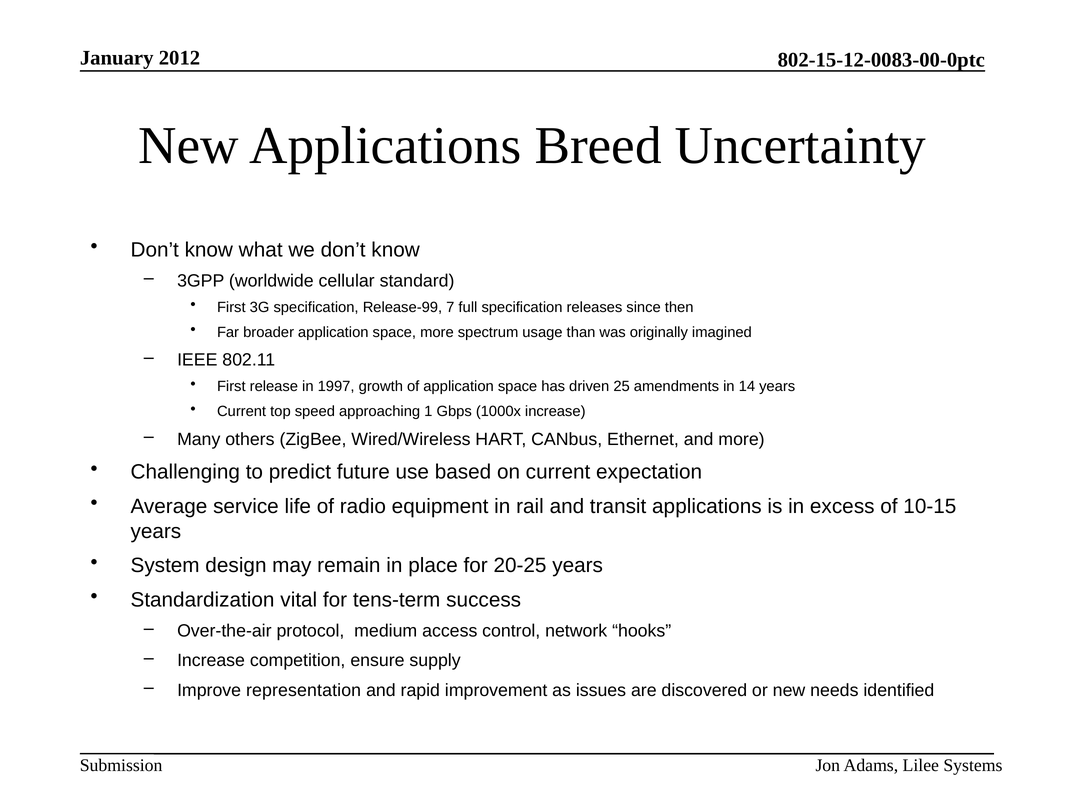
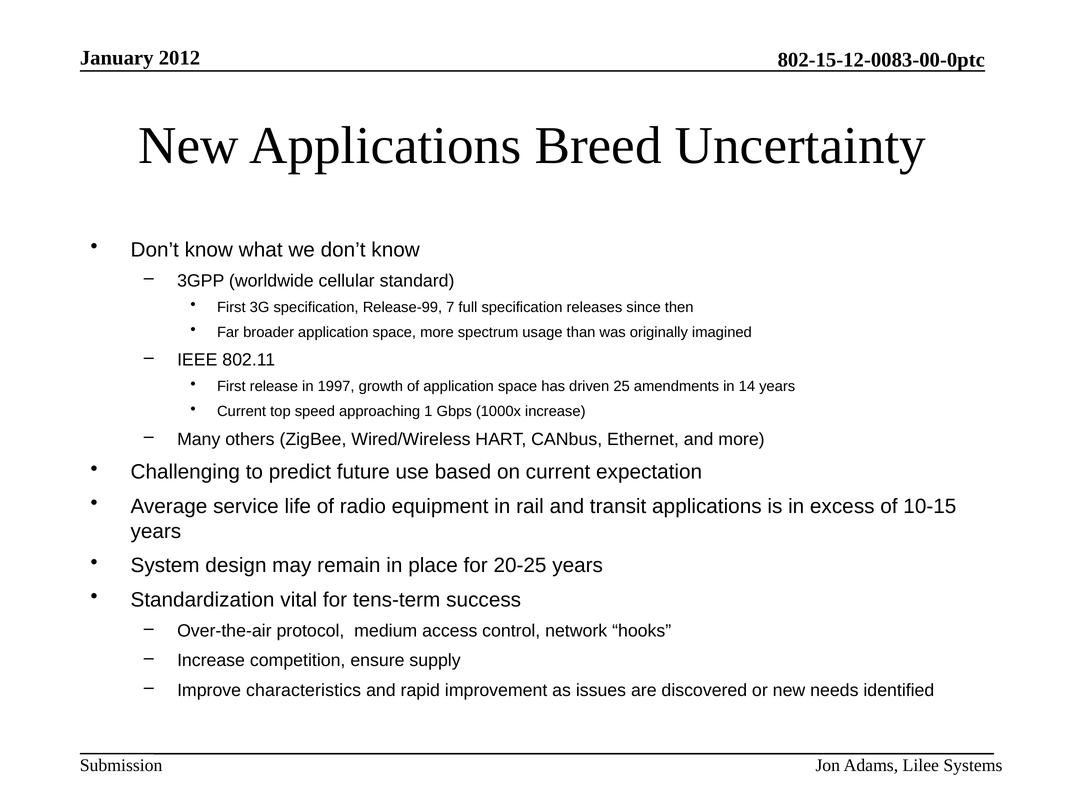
representation: representation -> characteristics
